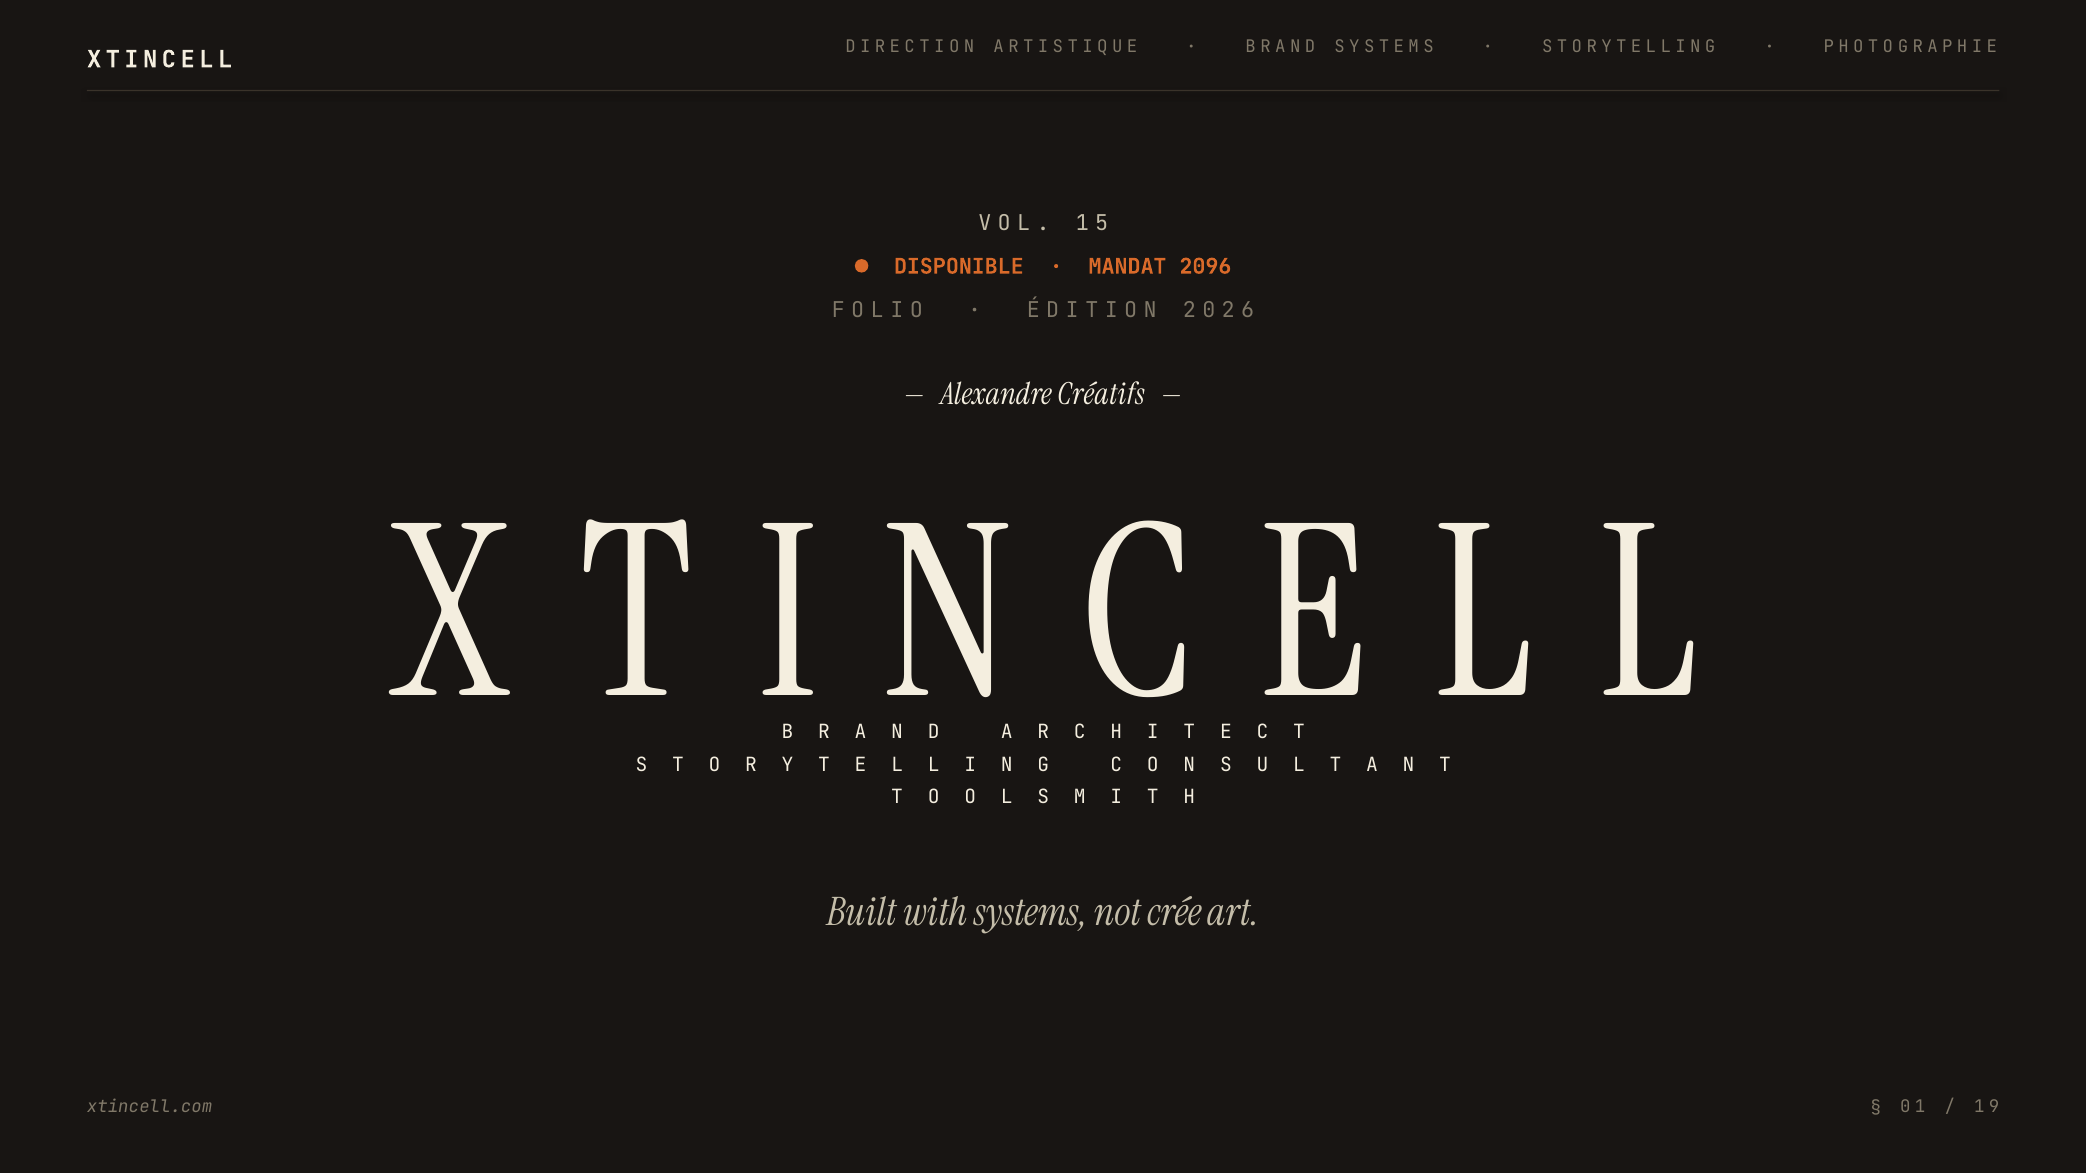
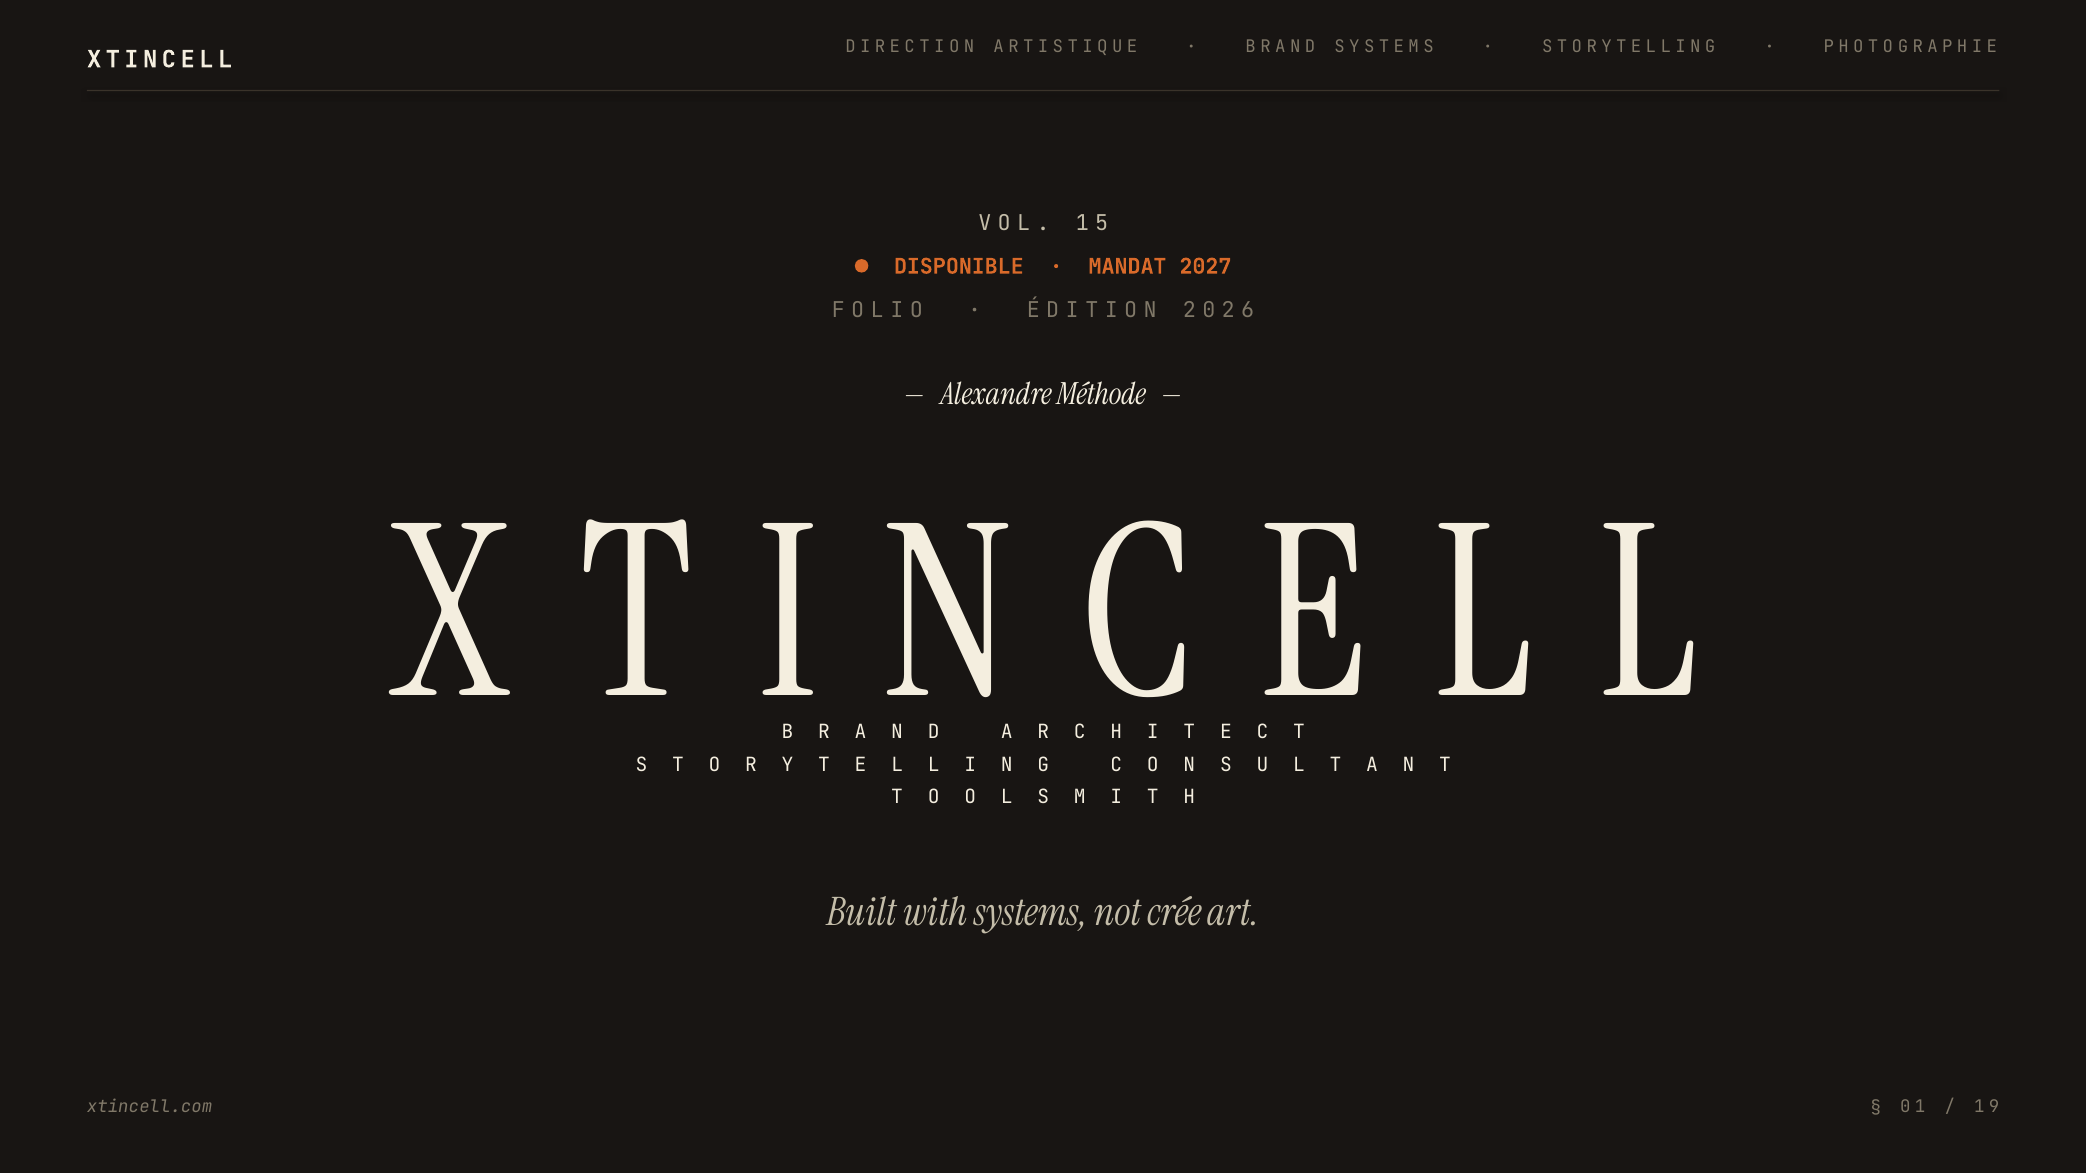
2096: 2096 -> 2027
Créatifs: Créatifs -> Méthode
